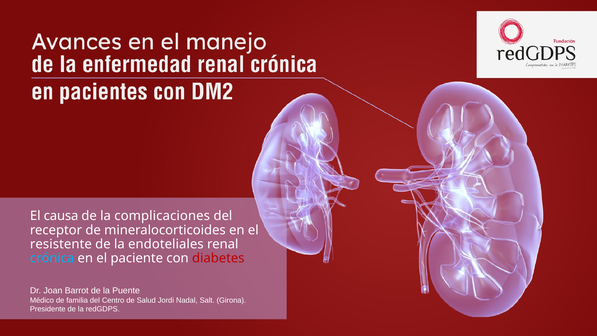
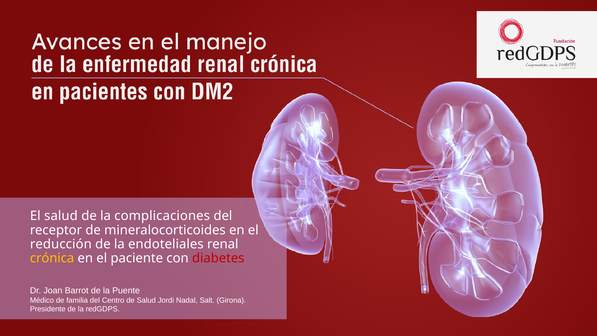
El causa: causa -> salud
resistente: resistente -> reducción
crónica colour: light blue -> yellow
